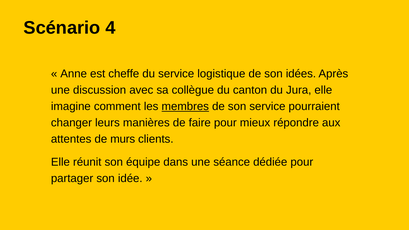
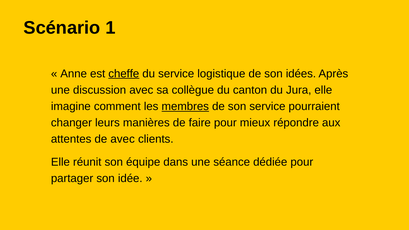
4: 4 -> 1
cheffe underline: none -> present
de murs: murs -> avec
